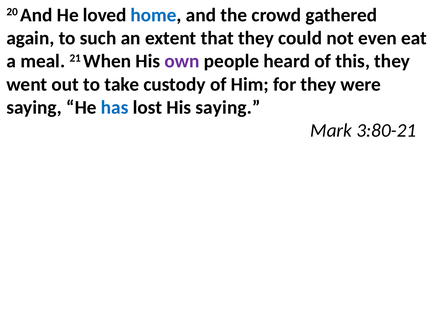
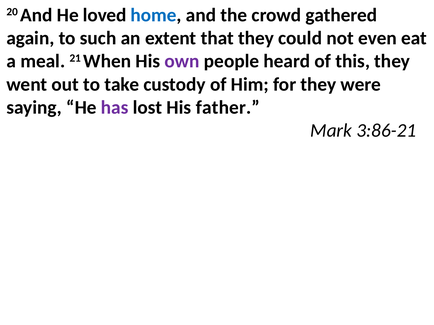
has colour: blue -> purple
His saying: saying -> father
3:80-21: 3:80-21 -> 3:86-21
